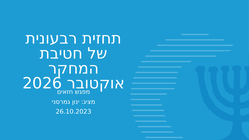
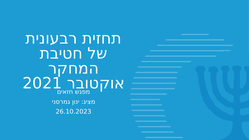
2026: 2026 -> 2021
